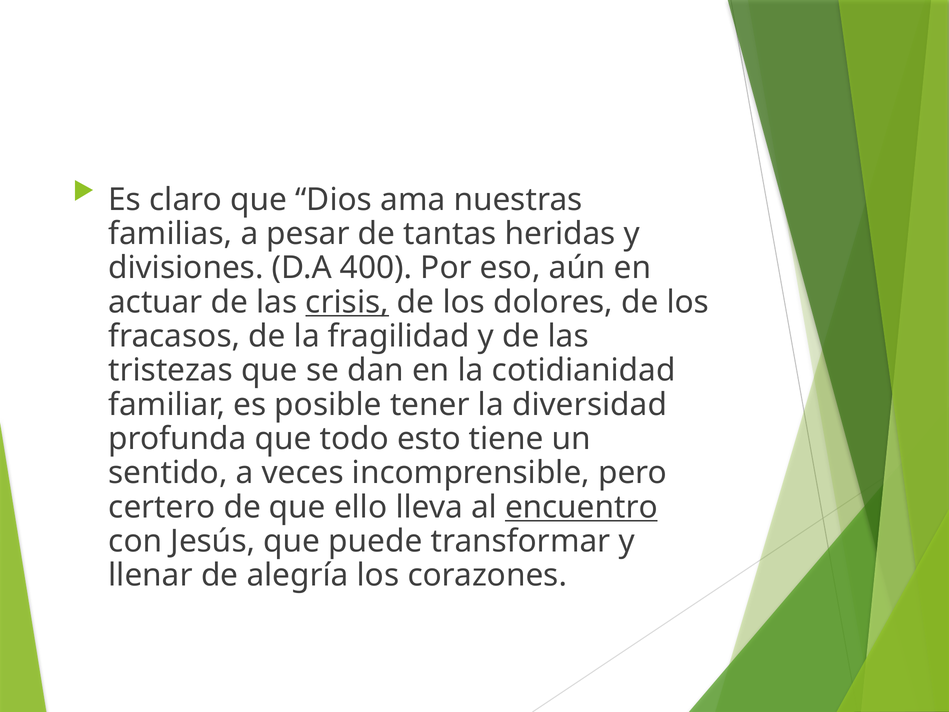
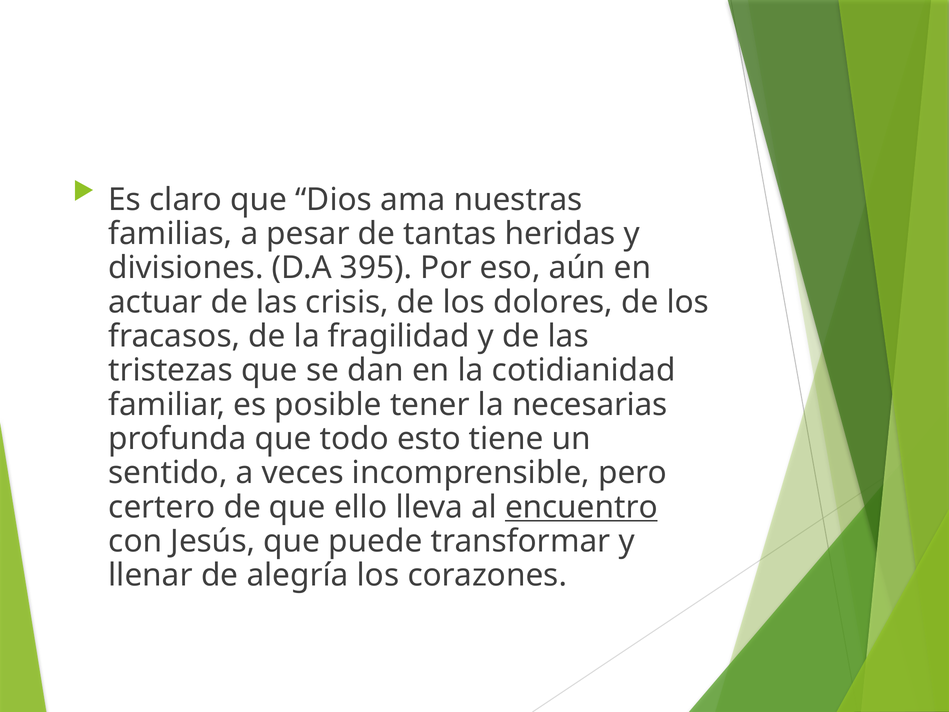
400: 400 -> 395
crisis underline: present -> none
diversidad: diversidad -> necesarias
